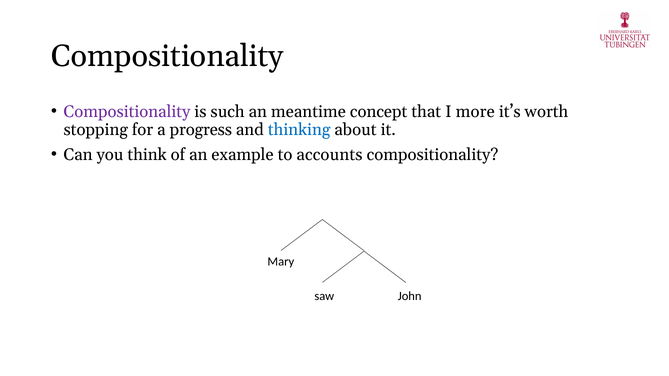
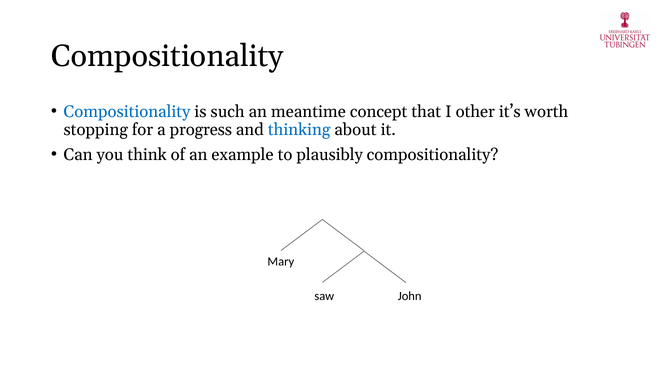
Compositionality at (127, 112) colour: purple -> blue
more: more -> other
accounts: accounts -> plausibly
